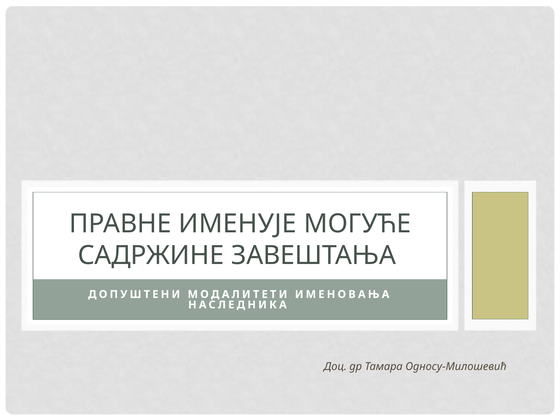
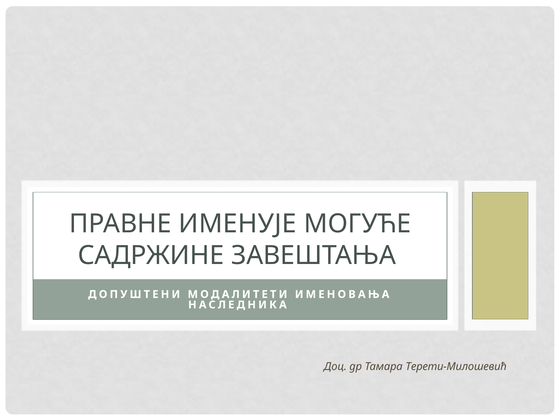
Односу-Милошевић: Односу-Милошевић -> Терети-Милошевић
